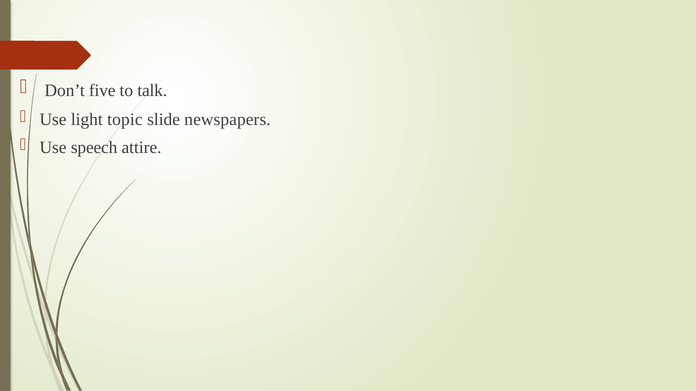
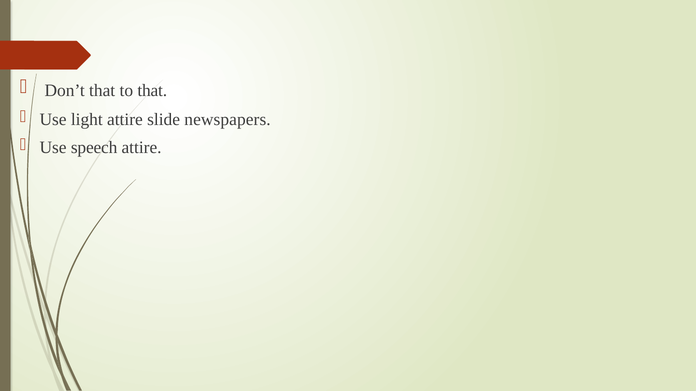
Don’t five: five -> that
to talk: talk -> that
light topic: topic -> attire
